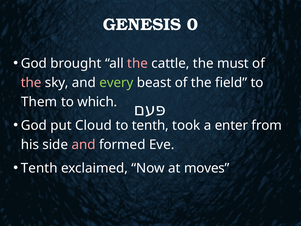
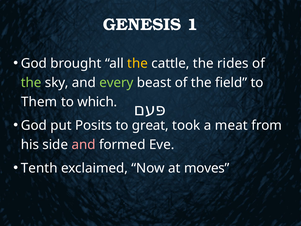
0: 0 -> 1
the at (138, 63) colour: pink -> yellow
must: must -> rides
the at (31, 83) colour: pink -> light green
Cloud: Cloud -> Posits
to tenth: tenth -> great
enter: enter -> meat
